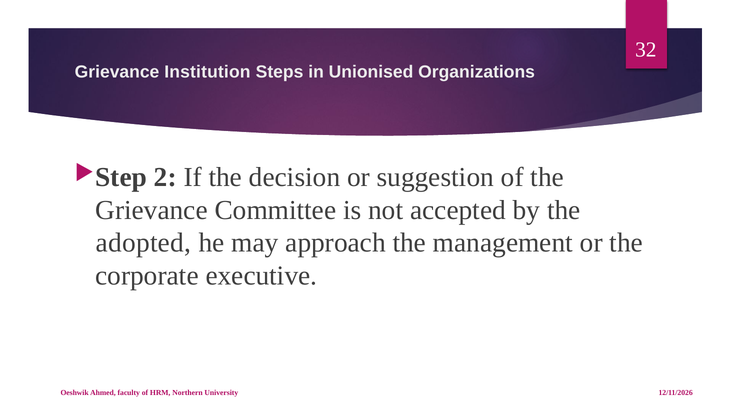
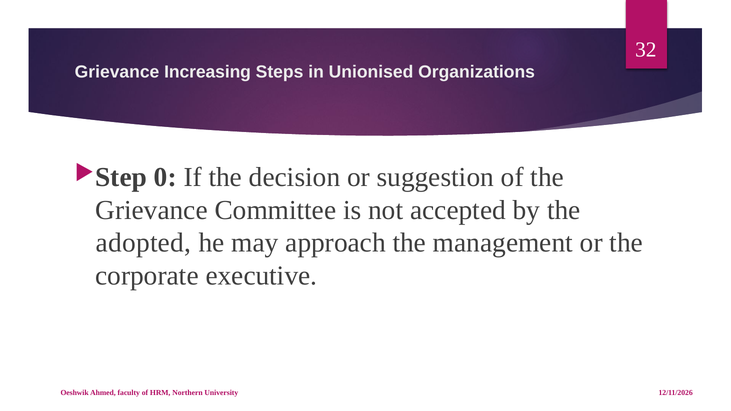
Institution: Institution -> Increasing
2: 2 -> 0
